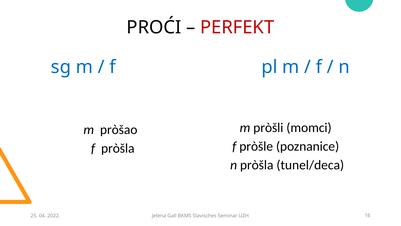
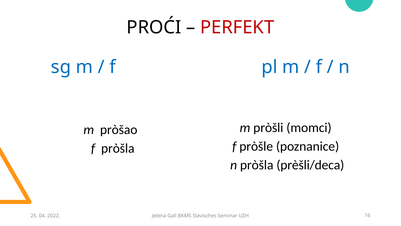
tunel/deca: tunel/deca -> prèšli/deca
